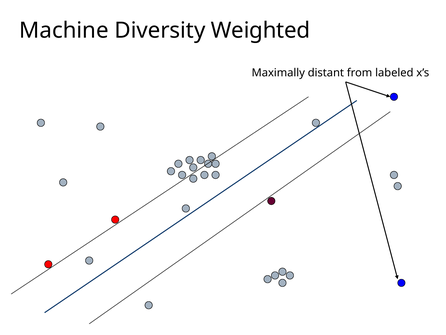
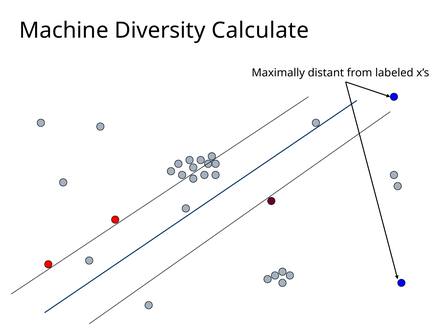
Weighted: Weighted -> Calculate
